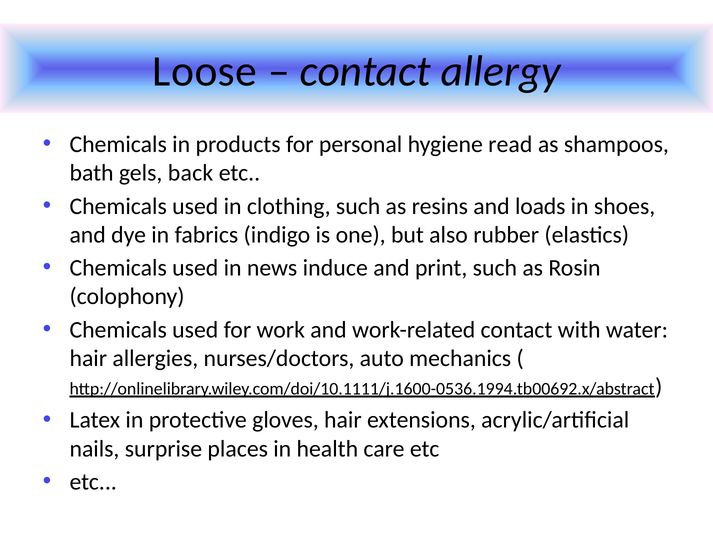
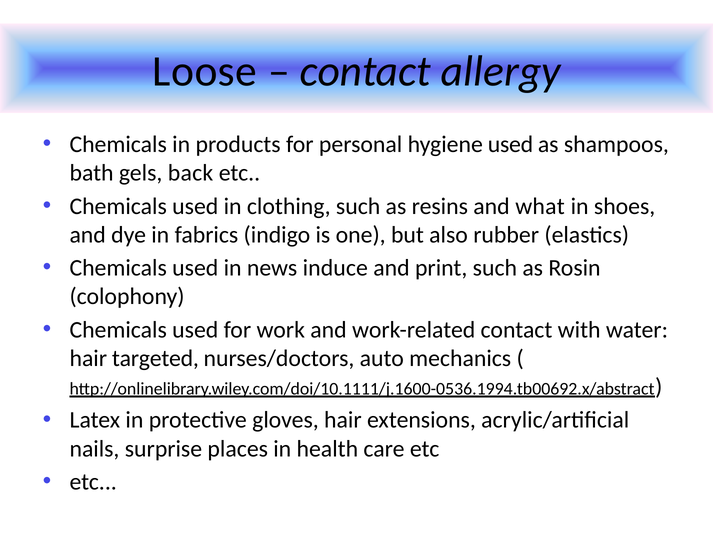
hygiene read: read -> used
loads: loads -> what
allergies: allergies -> targeted
